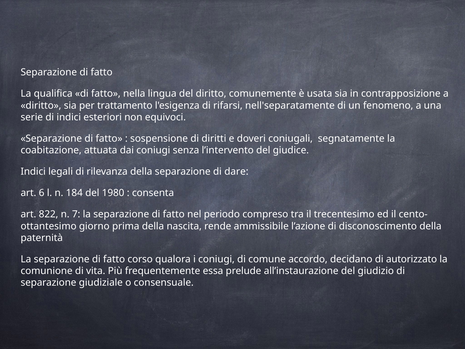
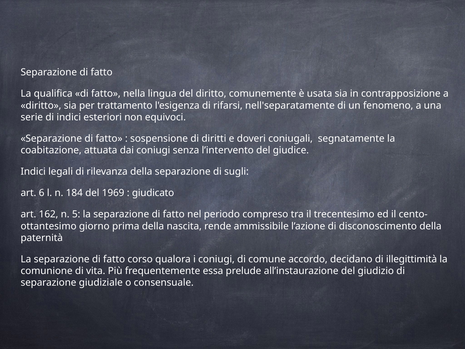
dare: dare -> sugli
1980: 1980 -> 1969
consenta: consenta -> giudicato
822: 822 -> 162
7: 7 -> 5
autorizzato: autorizzato -> illegittimità
